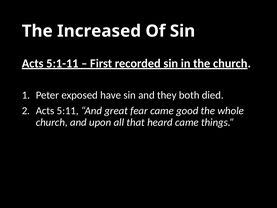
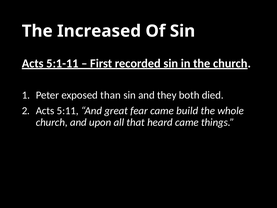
have: have -> than
good: good -> build
